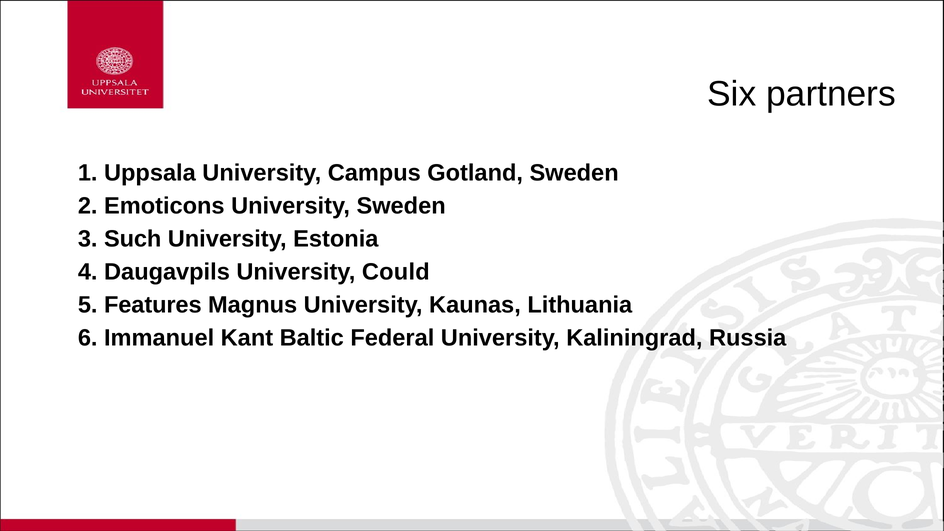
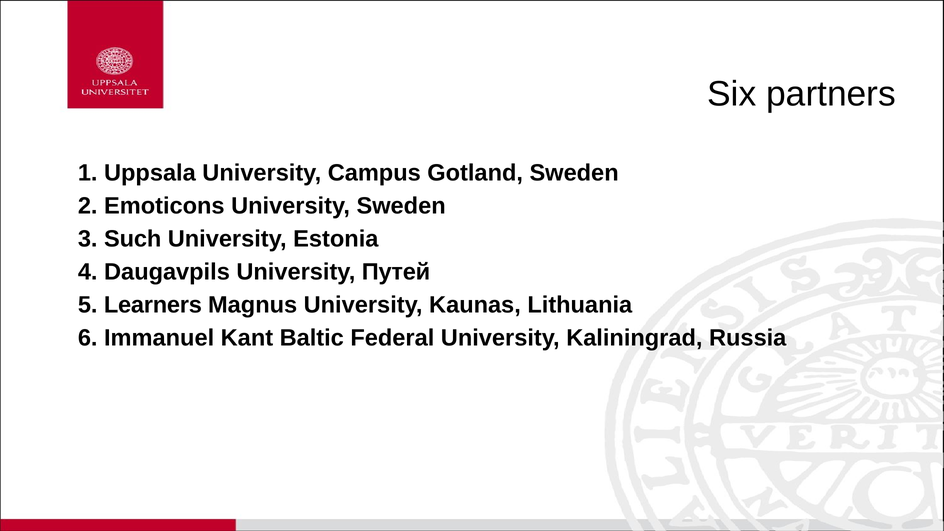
Could: Could -> Путей
Features: Features -> Learners
